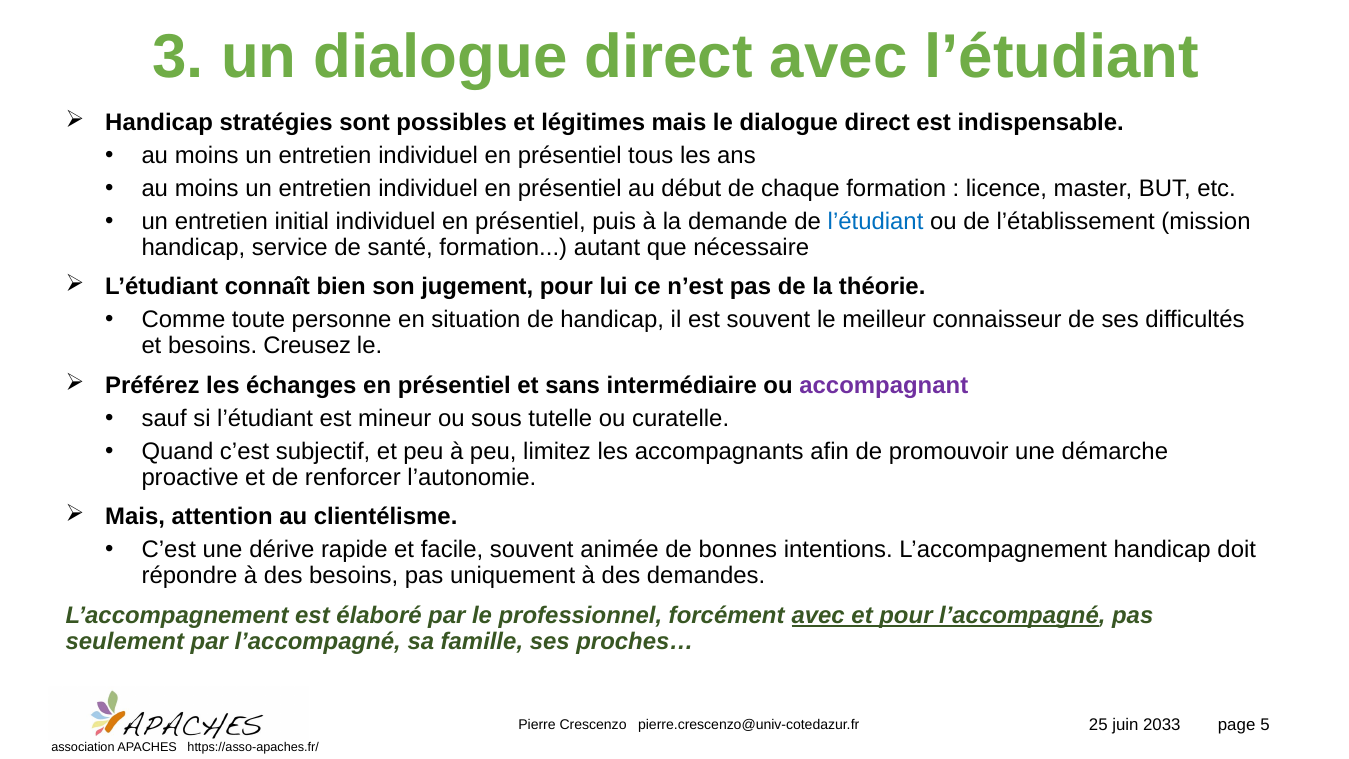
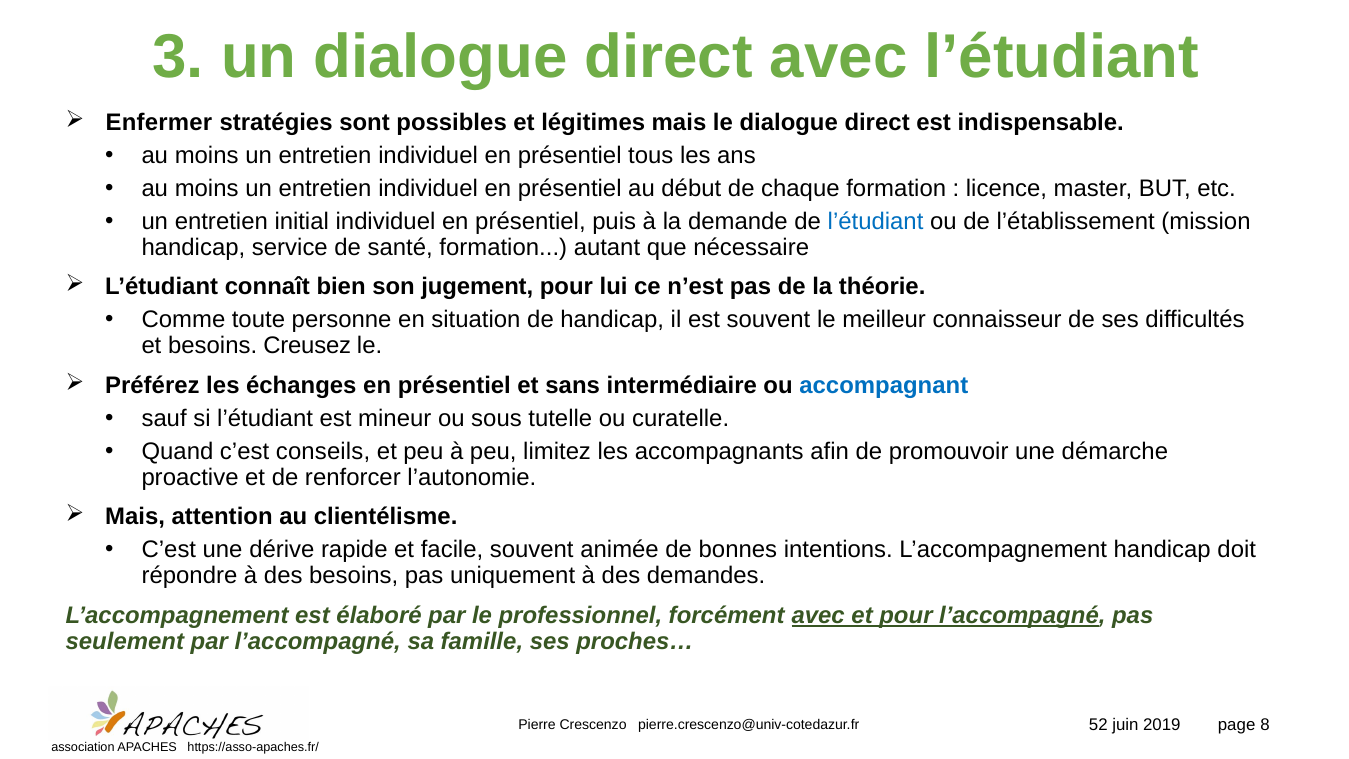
Handicap at (159, 123): Handicap -> Enfermer
accompagnant colour: purple -> blue
subjectif: subjectif -> conseils
25: 25 -> 52
2033: 2033 -> 2019
5: 5 -> 8
